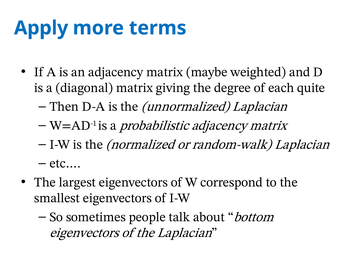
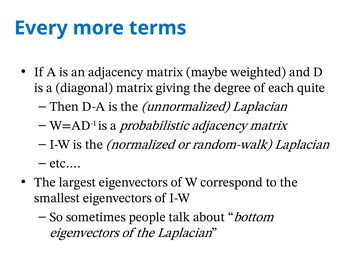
Apply: Apply -> Every
